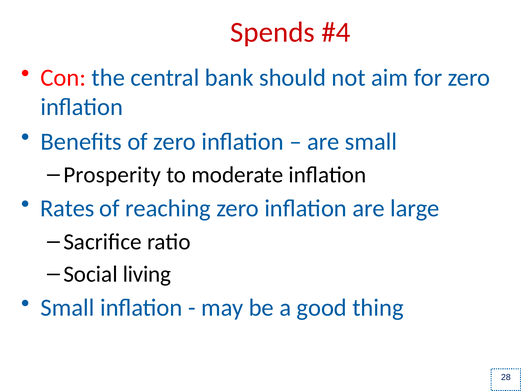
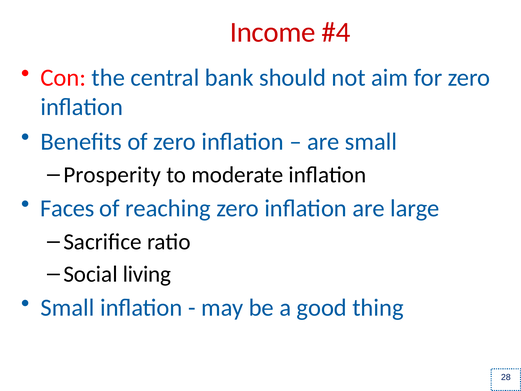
Spends: Spends -> Income
Rates: Rates -> Faces
